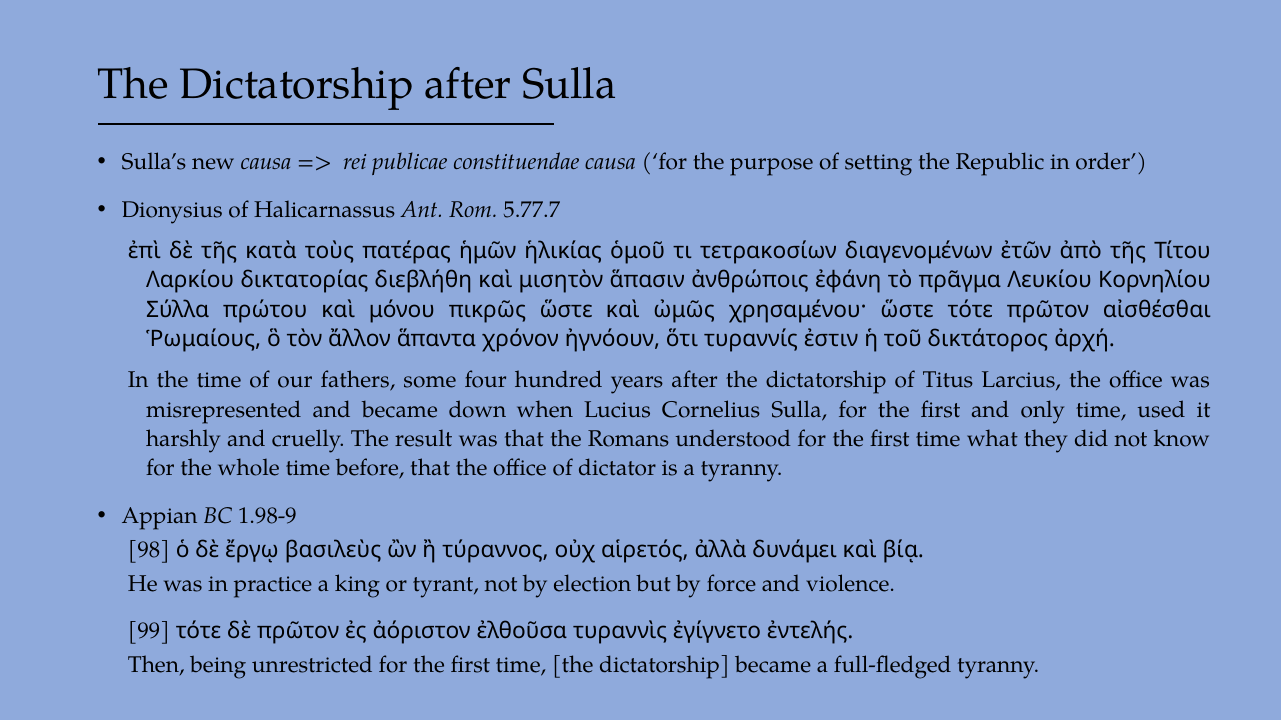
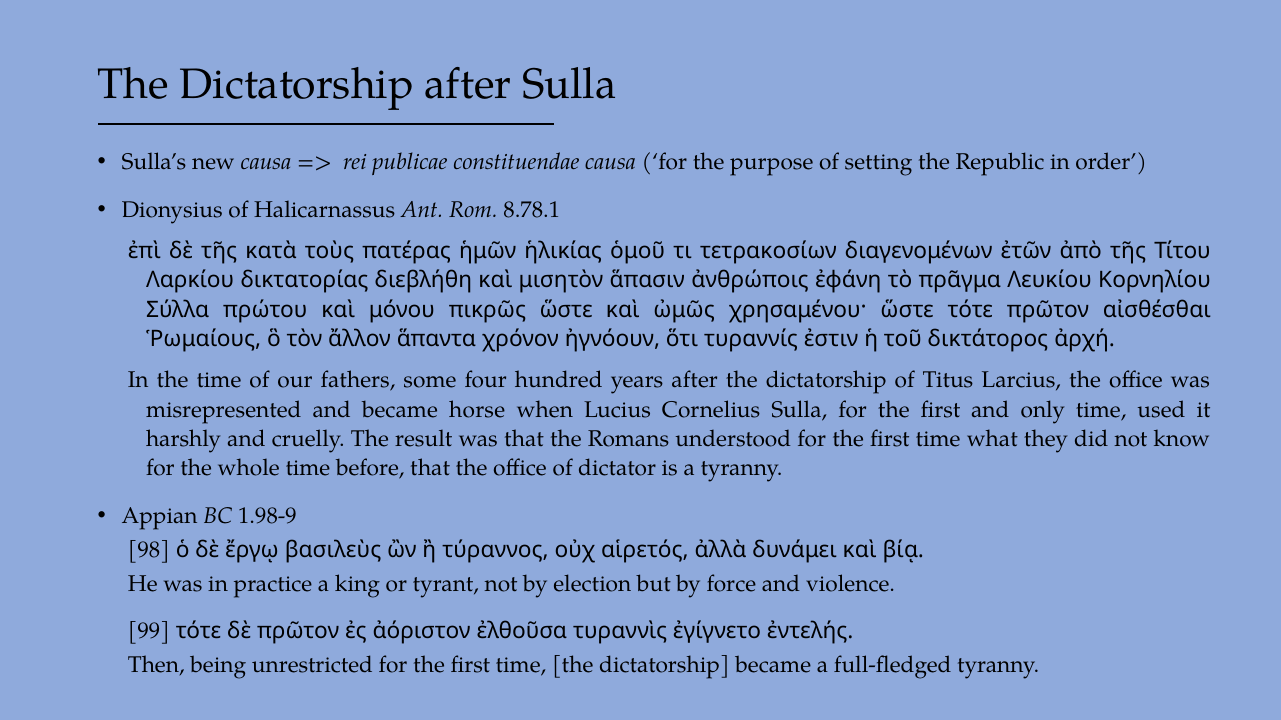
5.77.7: 5.77.7 -> 8.78.1
down: down -> horse
